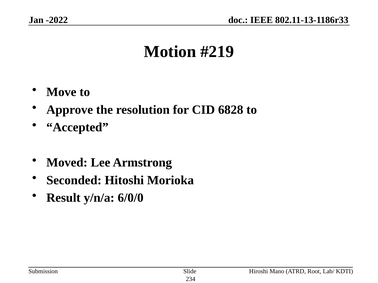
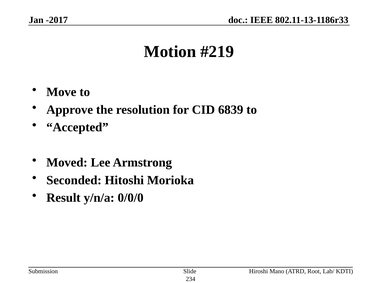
-2022: -2022 -> -2017
6828: 6828 -> 6839
6/0/0: 6/0/0 -> 0/0/0
